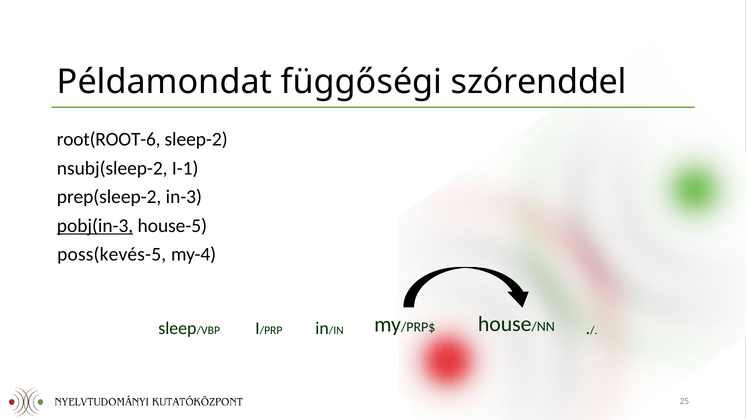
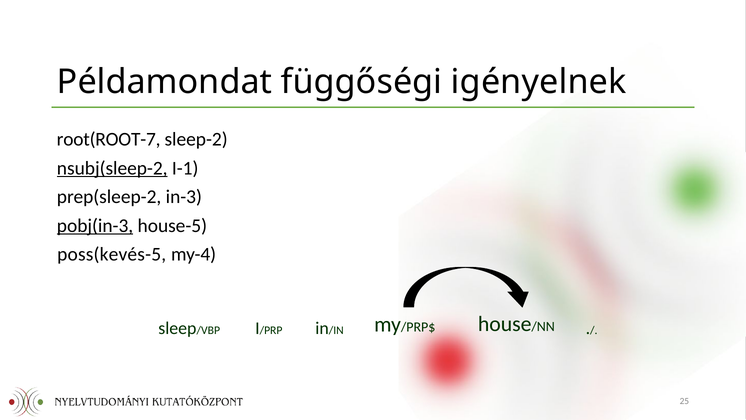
szórenddel: szórenddel -> igényelnek
root(ROOT-6: root(ROOT-6 -> root(ROOT-7
nsubj(sleep-2 underline: none -> present
